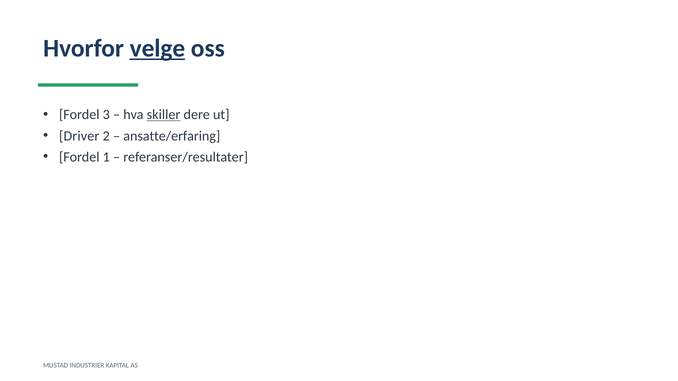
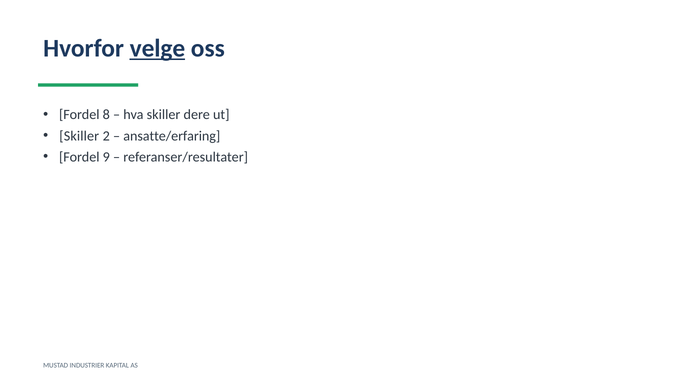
3: 3 -> 8
skiller at (164, 115) underline: present -> none
Driver at (79, 136): Driver -> Skiller
1: 1 -> 9
